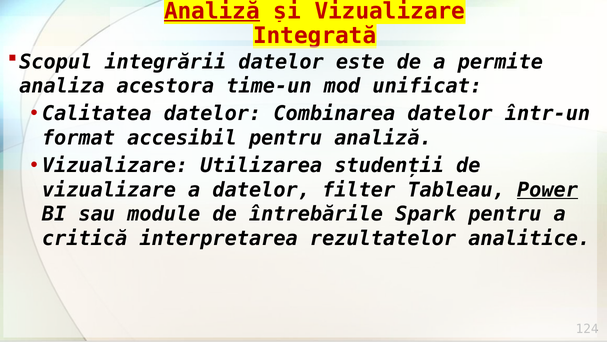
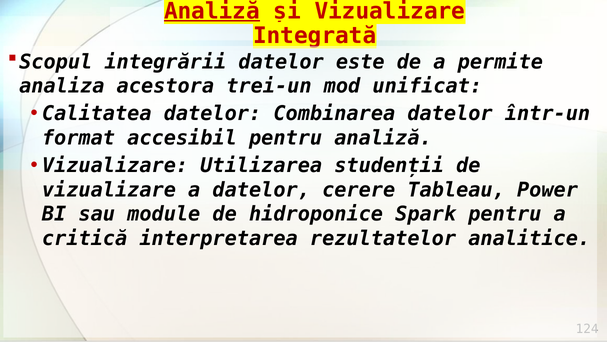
time-un: time-un -> trei-un
filter: filter -> cerere
Power underline: present -> none
întrebările: întrebările -> hidroponice
